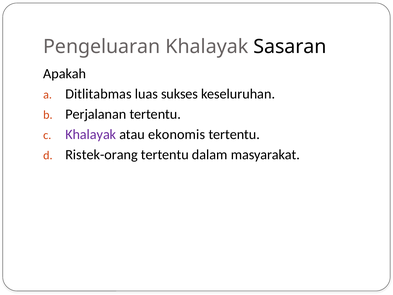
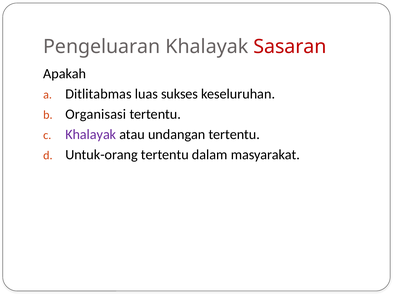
Sasaran colour: black -> red
Perjalanan: Perjalanan -> Organisasi
ekonomis: ekonomis -> undangan
Ristek-orang: Ristek-orang -> Untuk-orang
